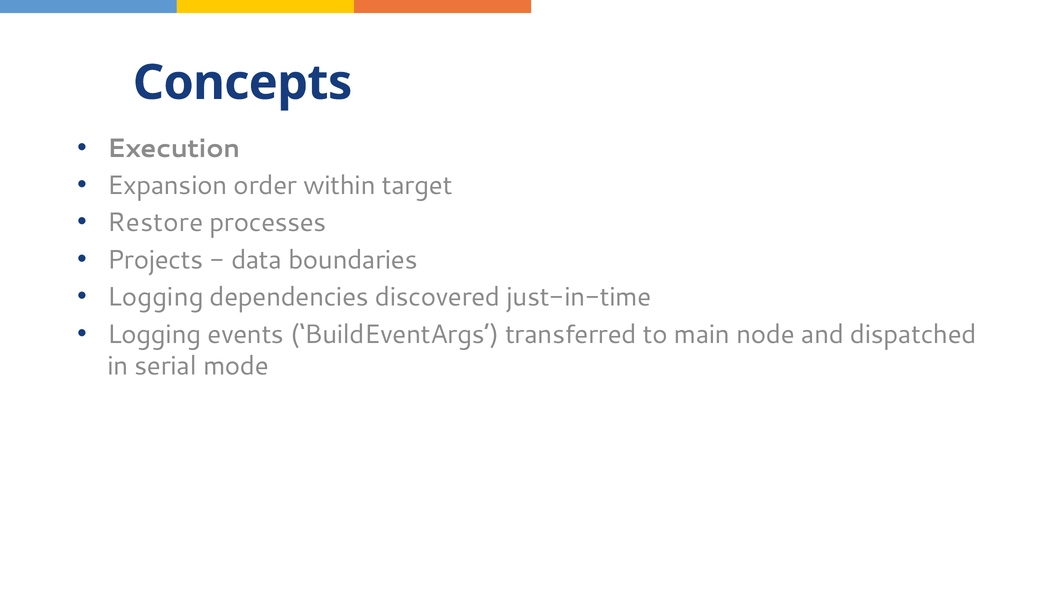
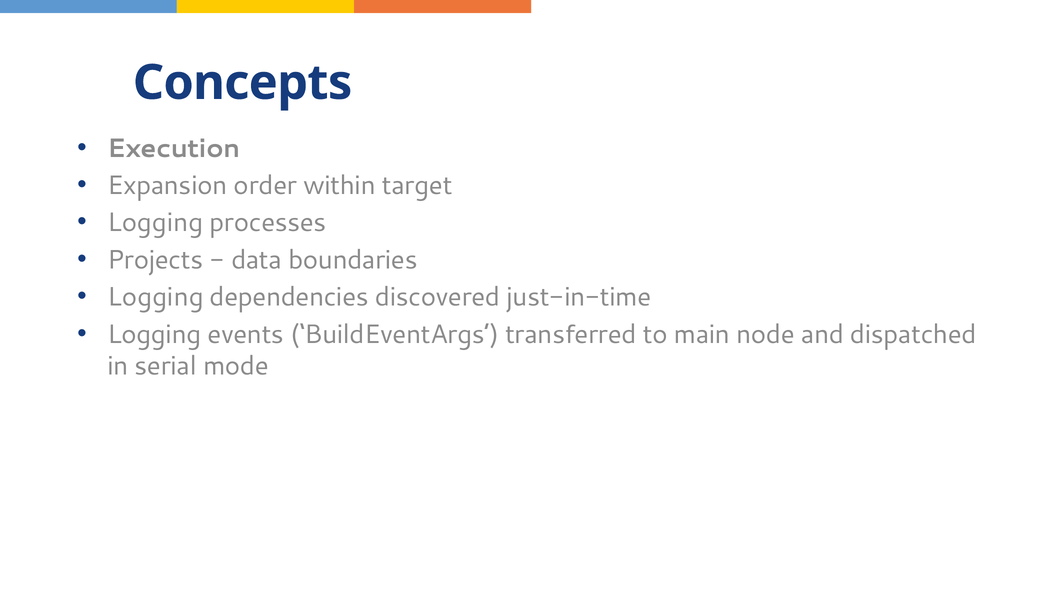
Restore at (155, 223): Restore -> Logging
